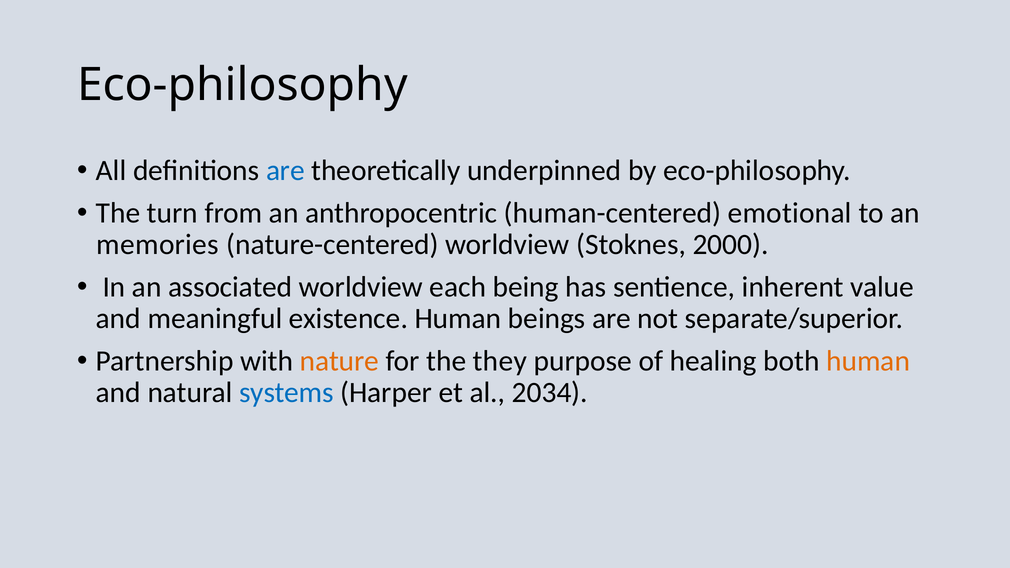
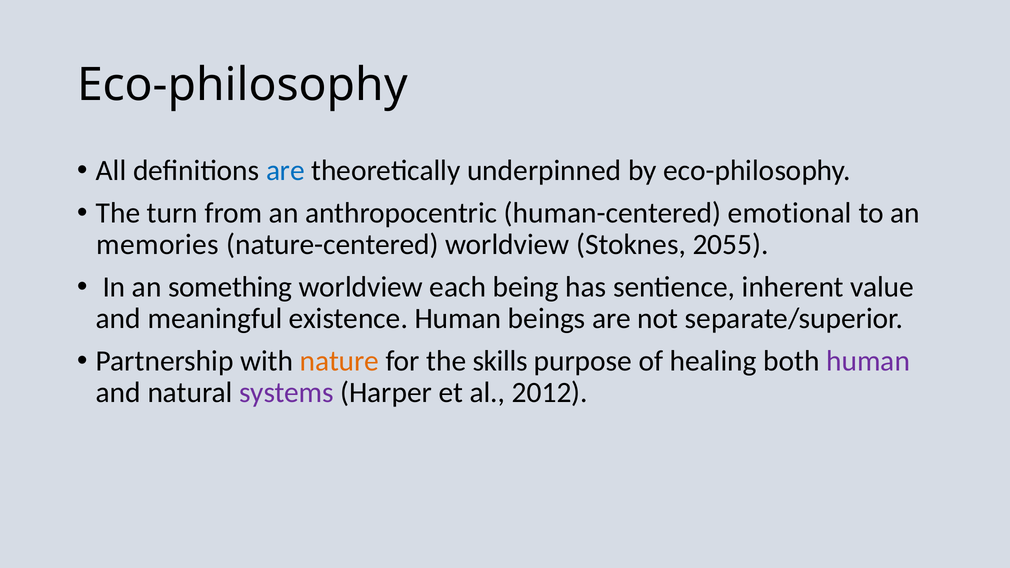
2000: 2000 -> 2055
associated: associated -> something
they: they -> skills
human at (868, 361) colour: orange -> purple
systems colour: blue -> purple
2034: 2034 -> 2012
